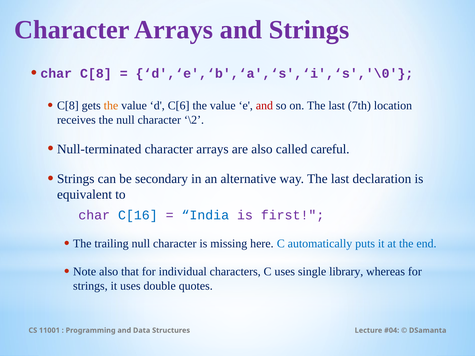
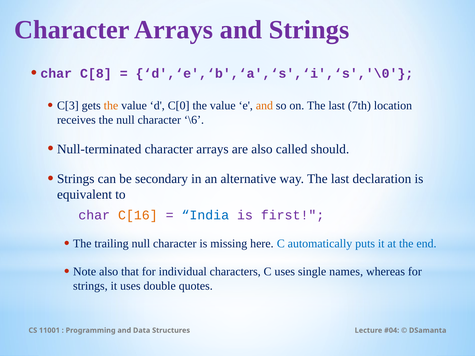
C[8 at (68, 106): C[8 -> C[3
C[6: C[6 -> C[0
and at (264, 106) colour: red -> orange
\2: \2 -> \6
careful: careful -> should
C[16 colour: blue -> orange
library: library -> names
